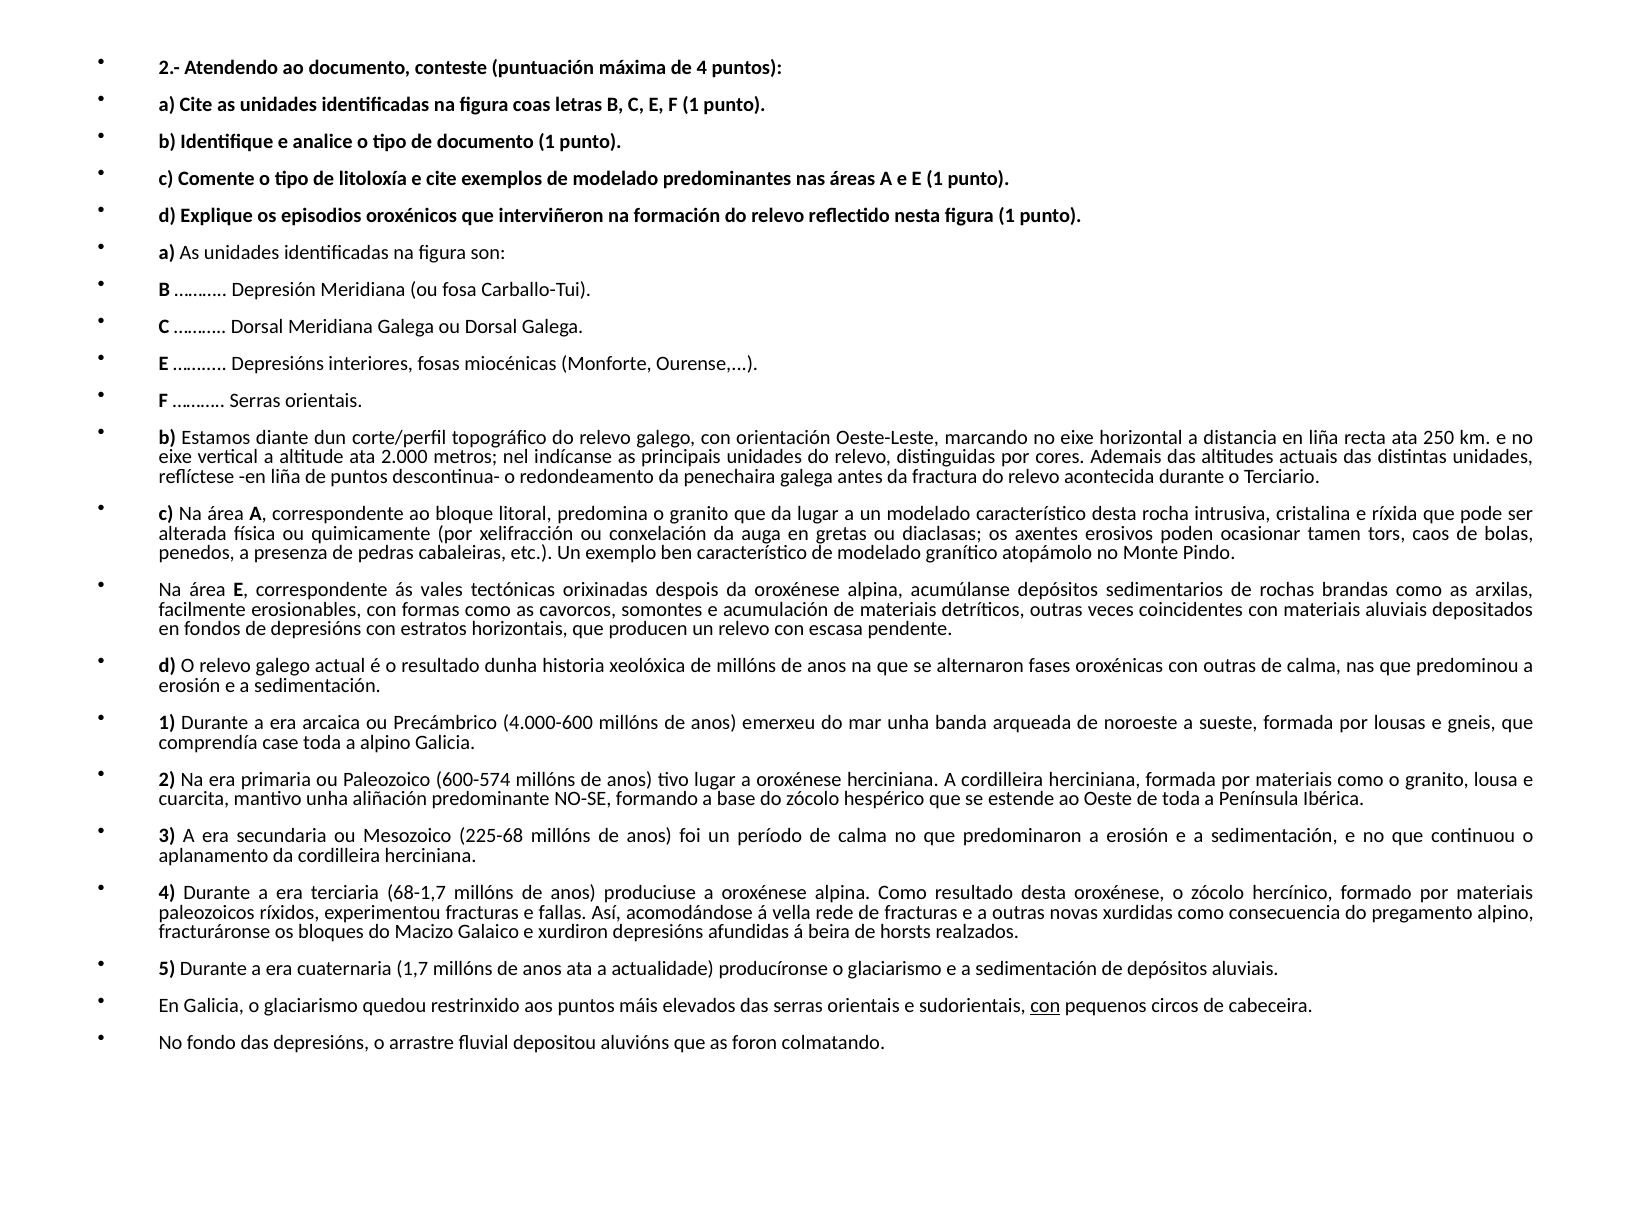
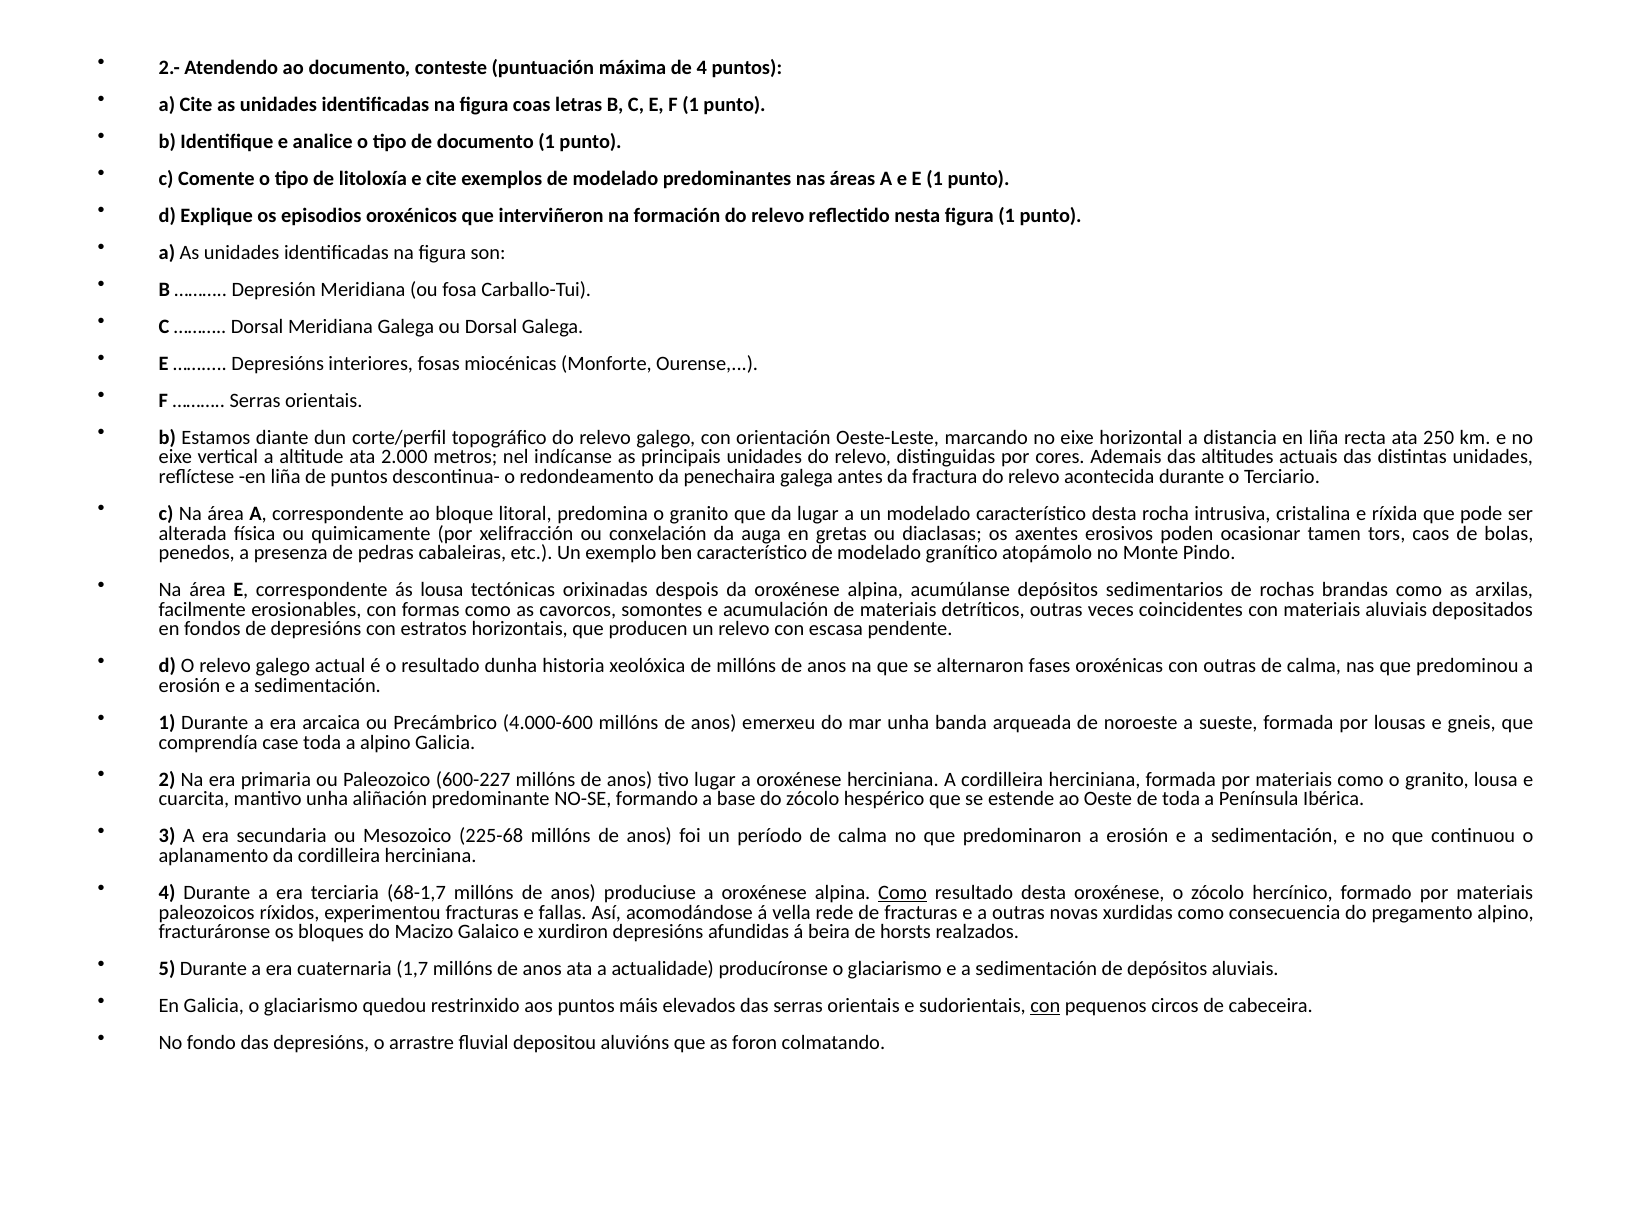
ás vales: vales -> lousa
600-574: 600-574 -> 600-227
Como at (903, 893) underline: none -> present
